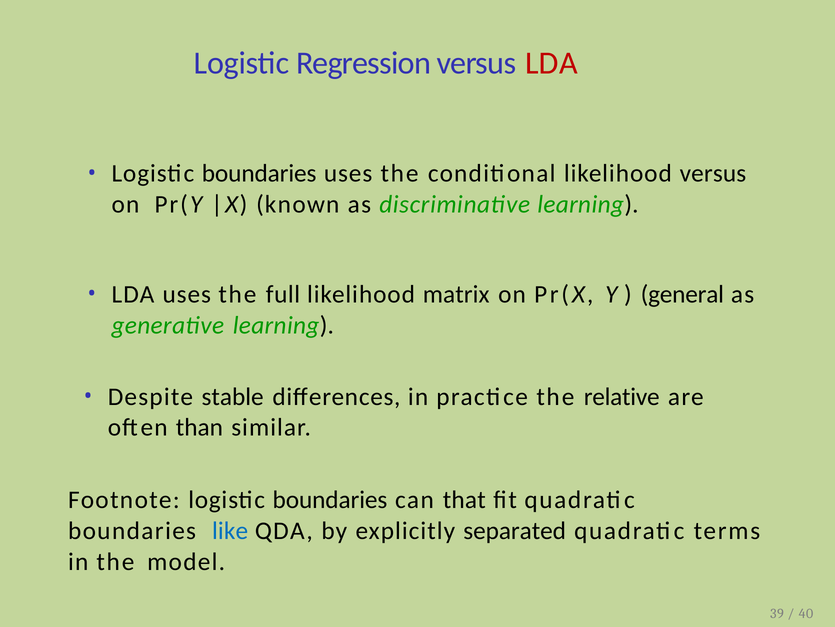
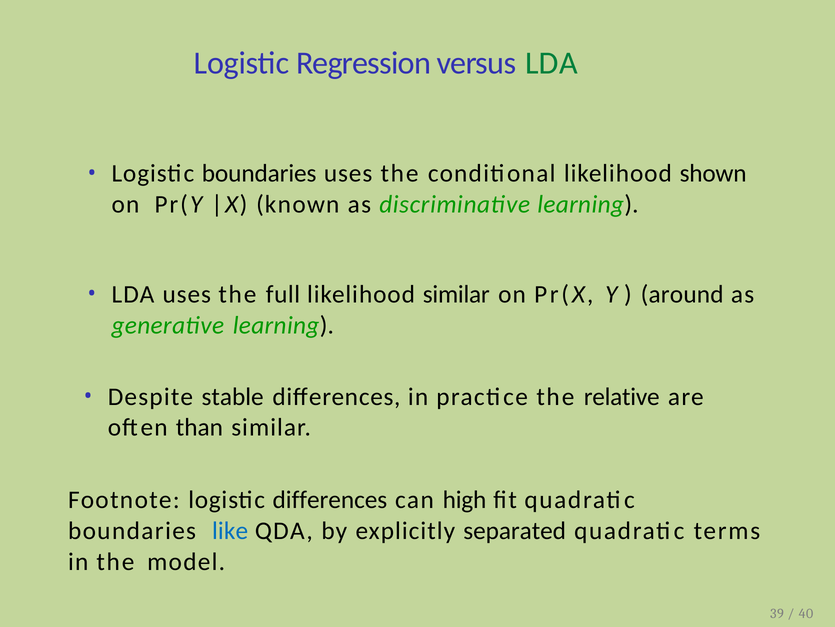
LDA at (551, 63) colour: red -> green
likelihood versus: versus -> shown
likelihood matrix: matrix -> similar
general: general -> around
Footnote logistic boundaries: boundaries -> differences
that: that -> high
